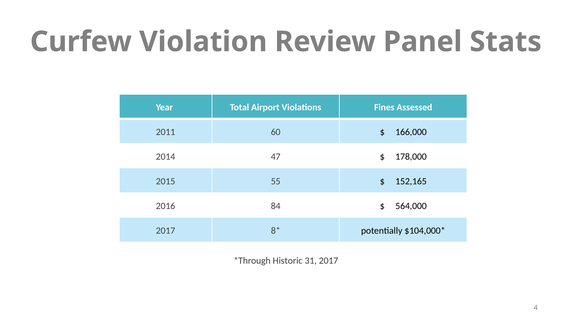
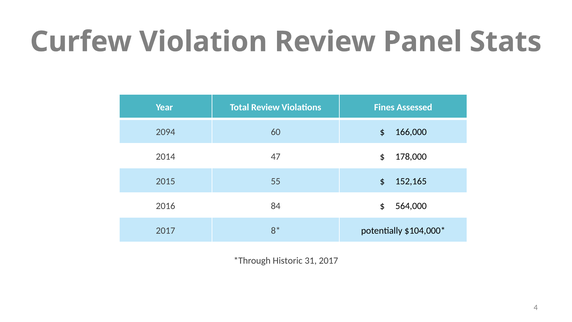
Total Airport: Airport -> Review
2011: 2011 -> 2094
